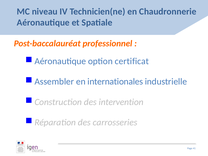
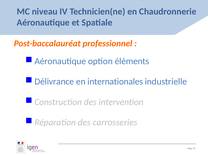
certificat: certificat -> éléments
Assembler: Assembler -> Délivrance
